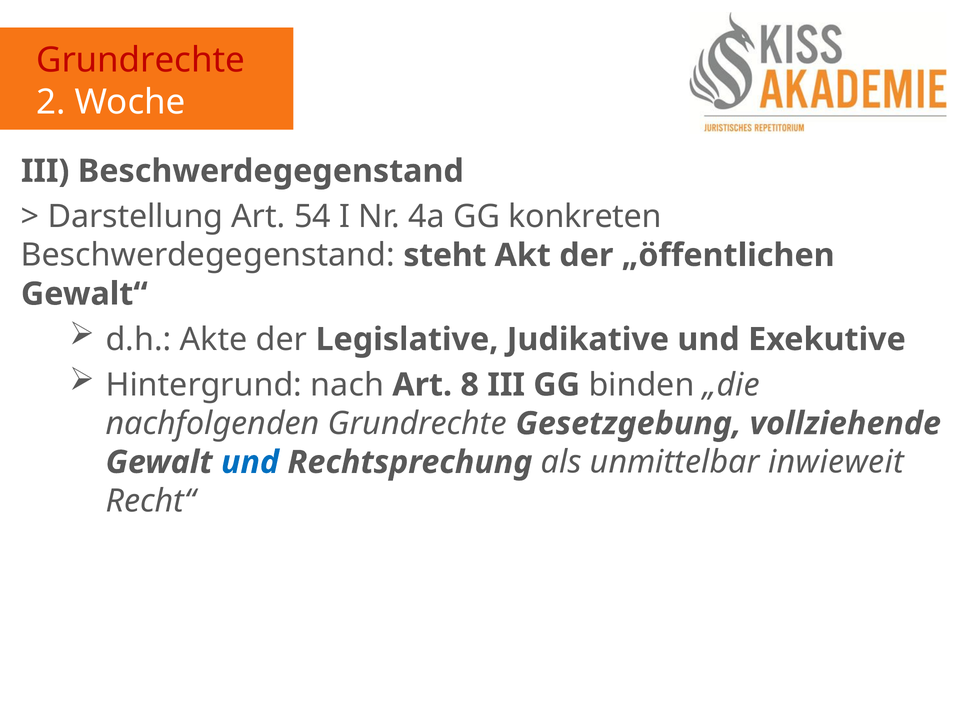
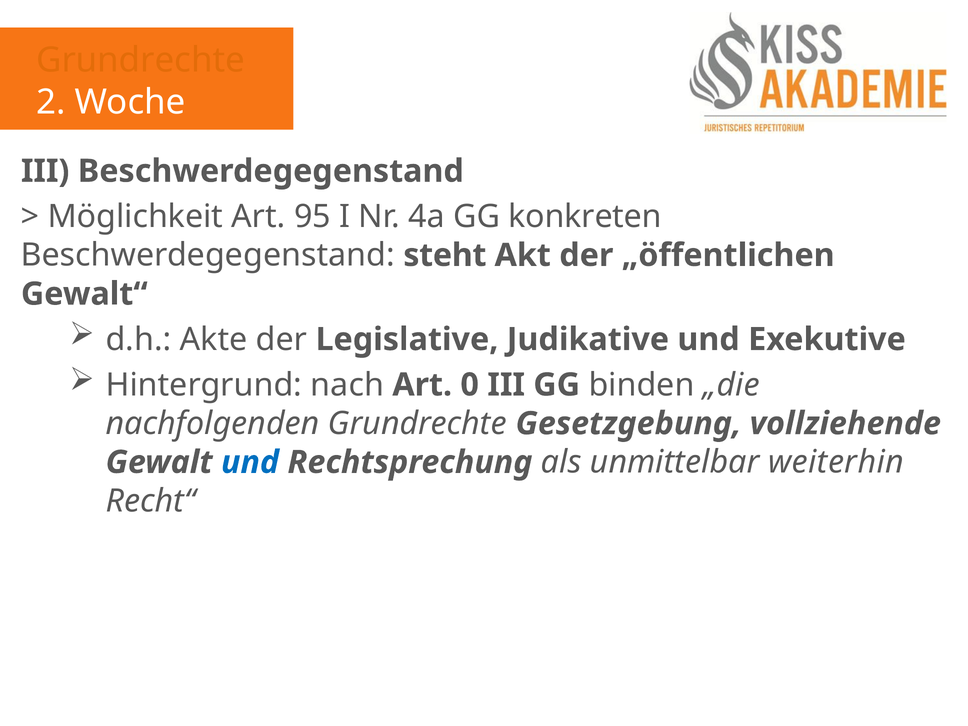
Grundrechte at (141, 60) colour: red -> orange
Darstellung: Darstellung -> Möglichkeit
54: 54 -> 95
8: 8 -> 0
inwieweit: inwieweit -> weiterhin
